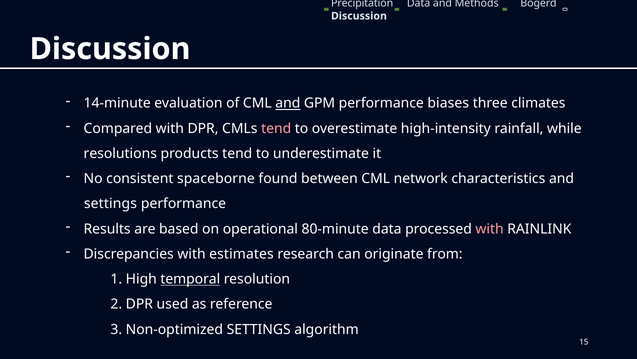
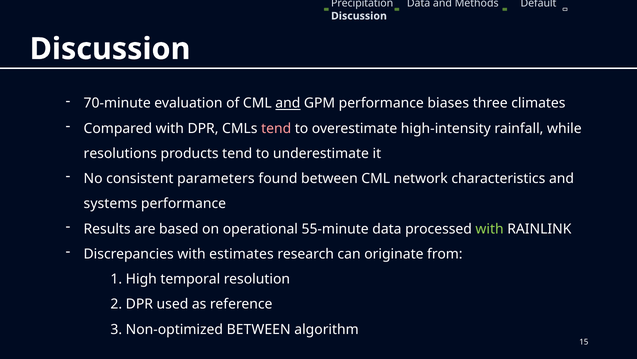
Bogerd: Bogerd -> Default
14-minute: 14-minute -> 70-minute
spaceborne: spaceborne -> parameters
settings at (110, 203): settings -> systems
80-minute: 80-minute -> 55-minute
with at (490, 228) colour: pink -> light green
temporal underline: present -> none
Non-optimized SETTINGS: SETTINGS -> BETWEEN
